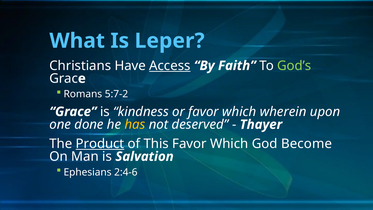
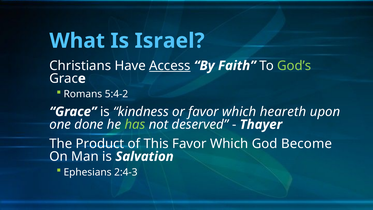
Leper: Leper -> Israel
5:7-2: 5:7-2 -> 5:4-2
wherein: wherein -> heareth
has colour: yellow -> light green
Product underline: present -> none
2:4-6: 2:4-6 -> 2:4-3
